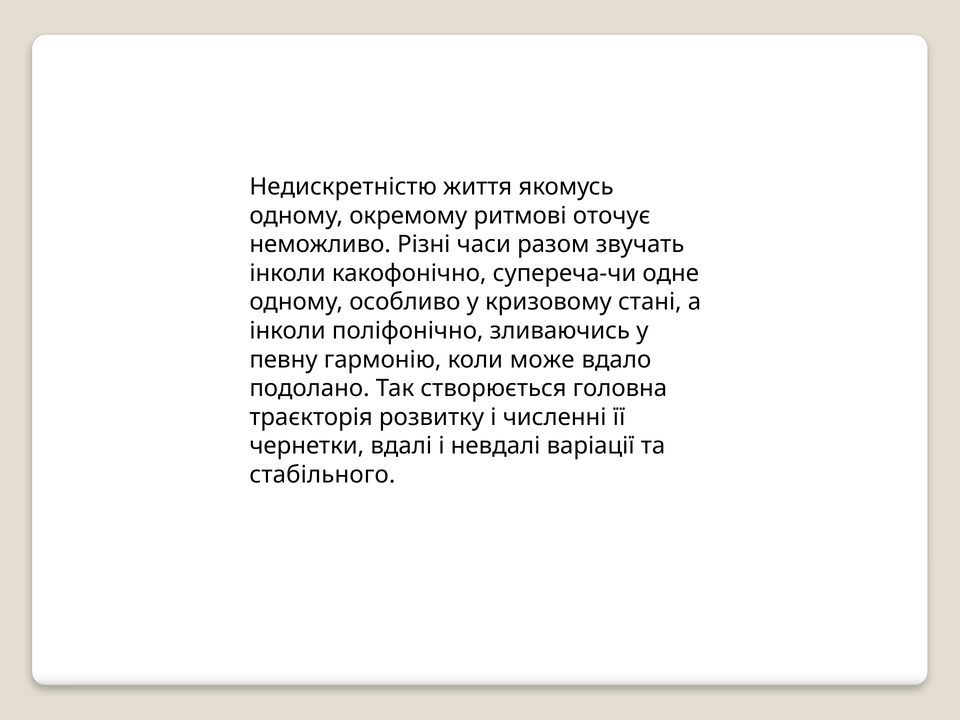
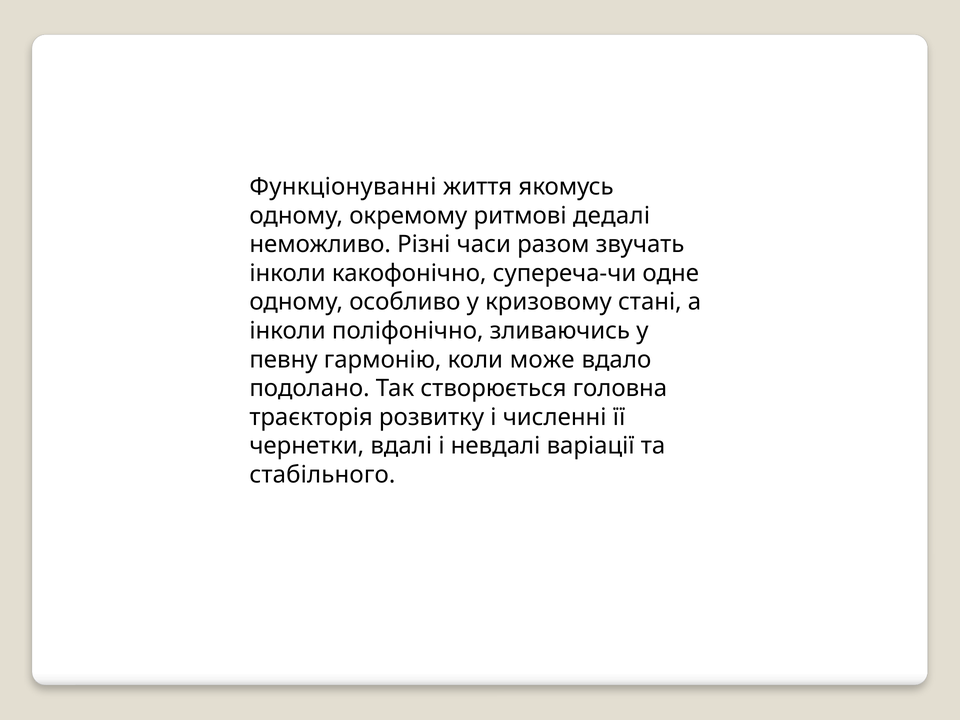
Недискретністю: Недискретністю -> Функціонуванні
оточує: оточує -> дедалі
